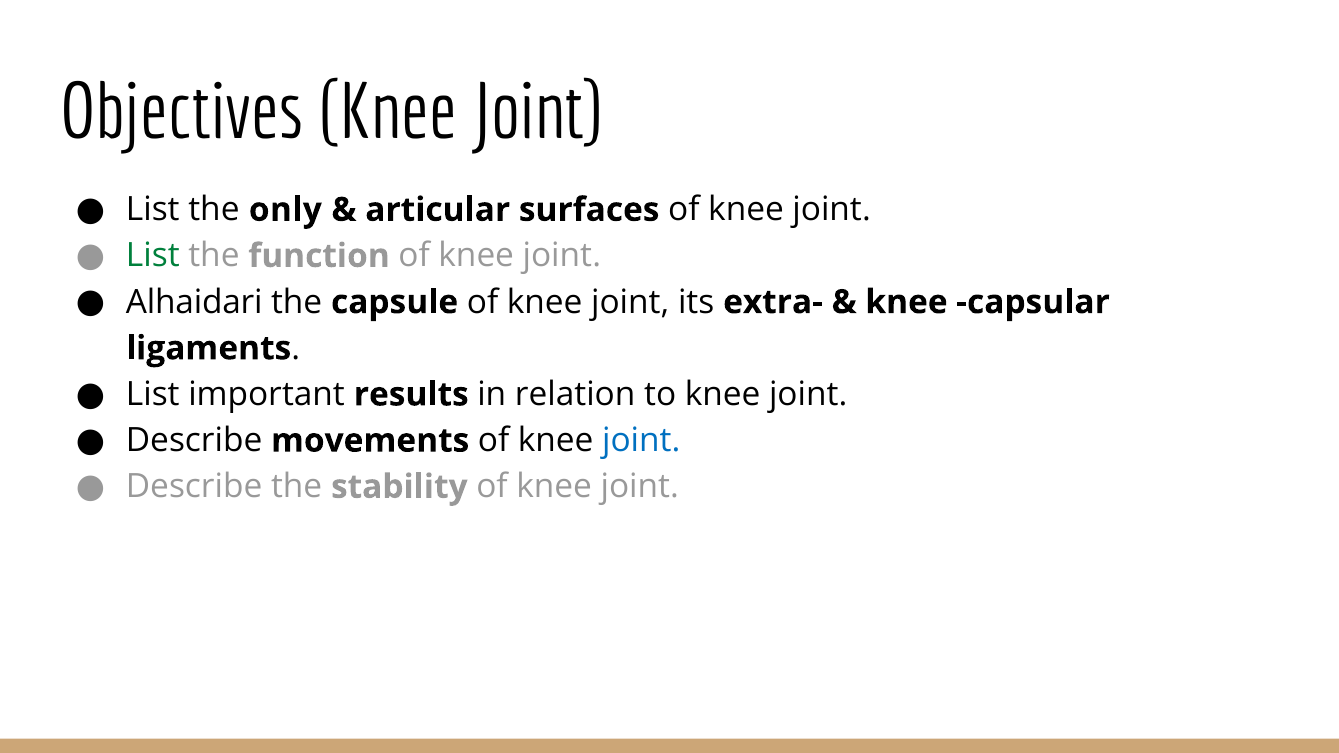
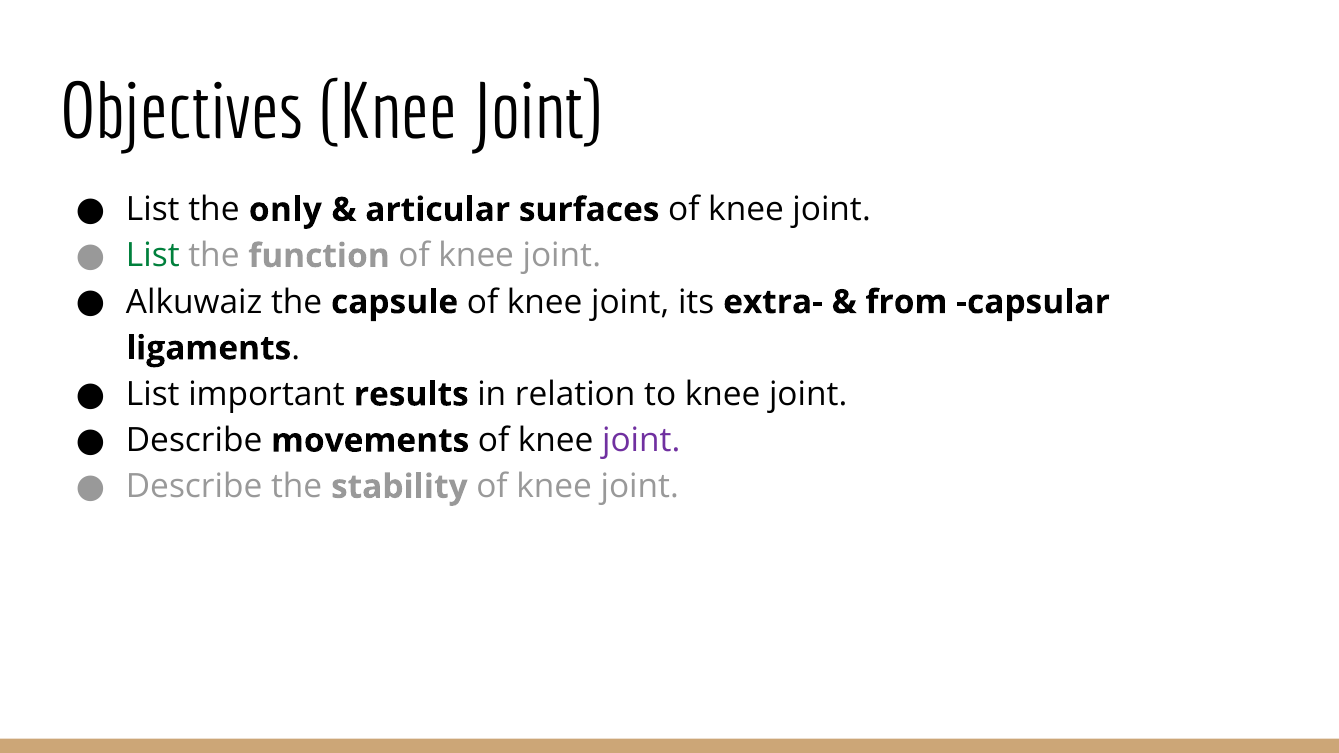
Alhaidari: Alhaidari -> Alkuwaiz
knee at (906, 302): knee -> from
joint at (641, 441) colour: blue -> purple
